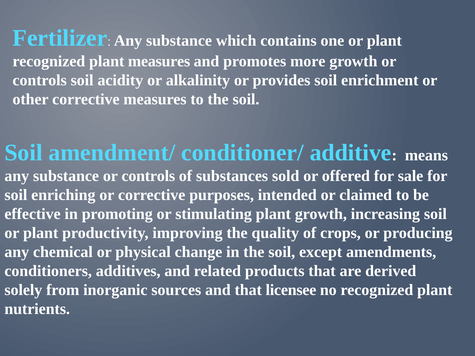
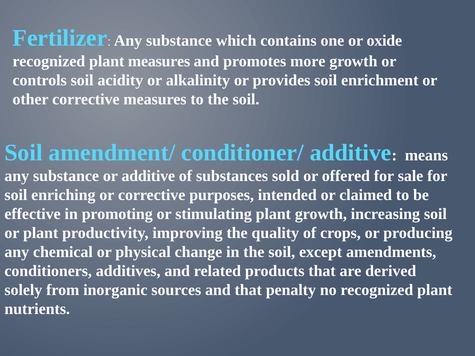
one or plant: plant -> oxide
substance or controls: controls -> additive
licensee: licensee -> penalty
